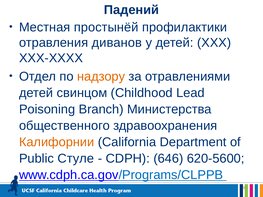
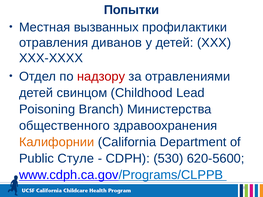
Падений: Падений -> Попытки
простынёй: простынёй -> вызванных
надзору colour: orange -> red
646: 646 -> 530
